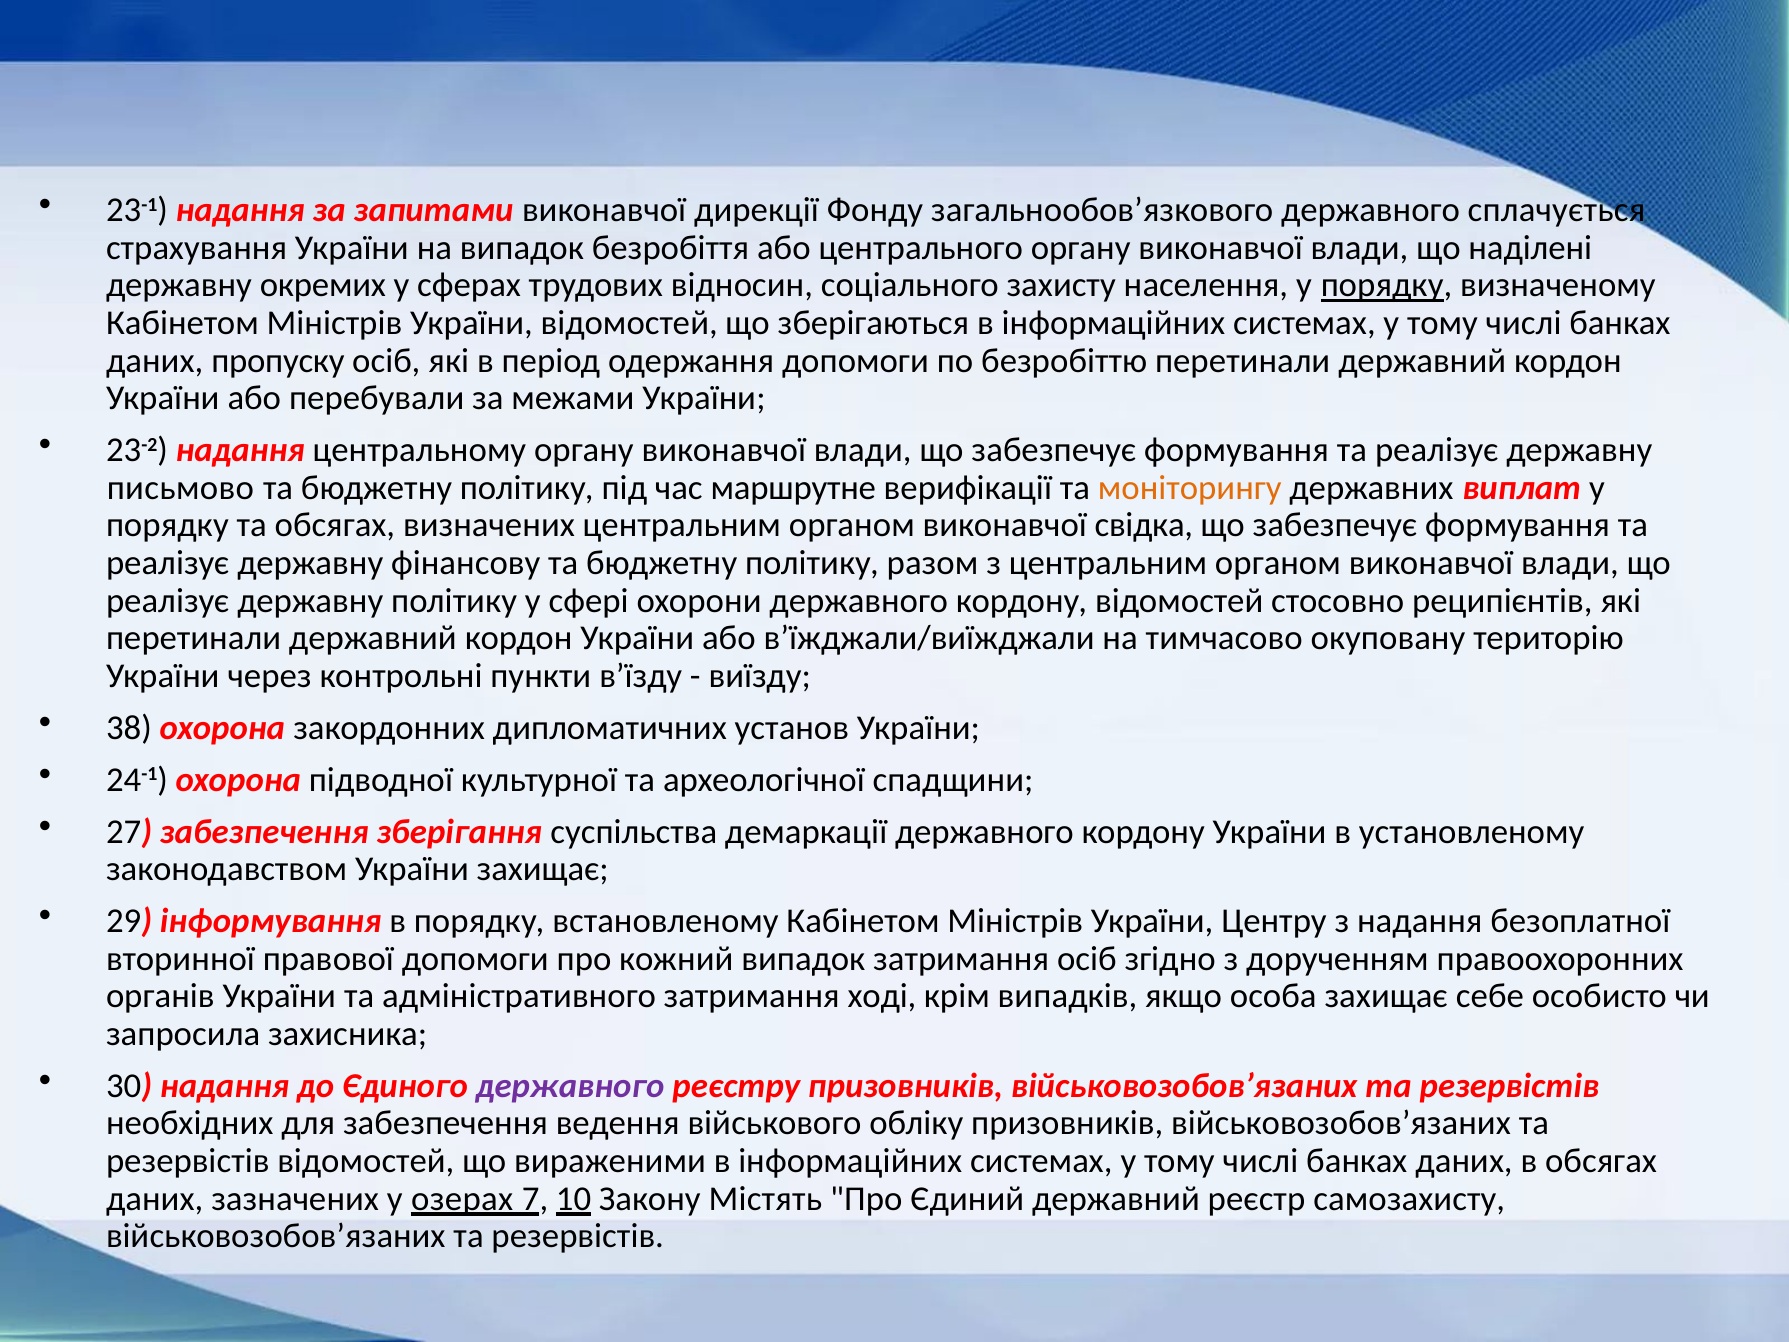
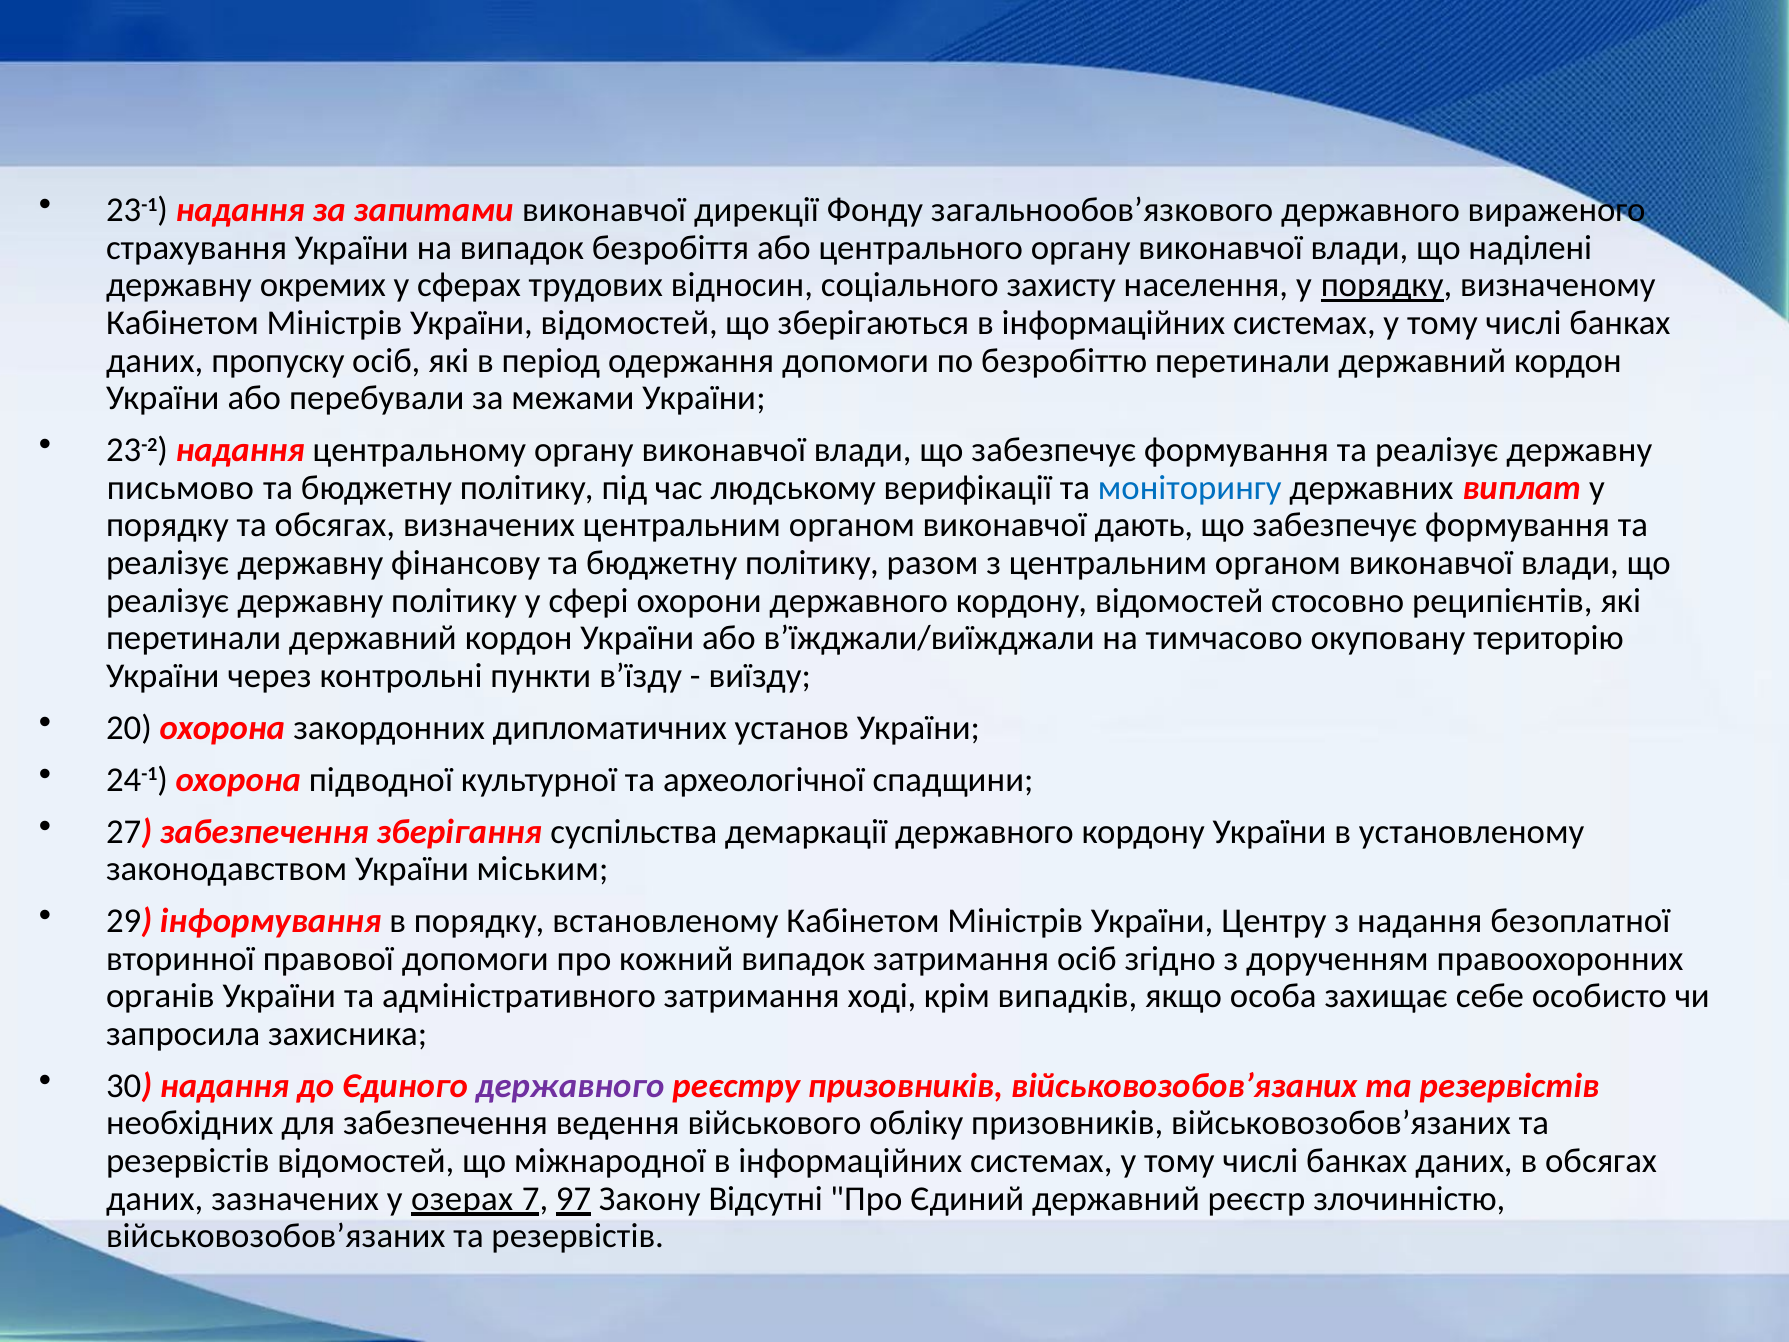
сплачується: сплачується -> вираженого
маршрутне: маршрутне -> людському
моніторингу colour: orange -> blue
свідка: свідка -> дають
38: 38 -> 20
України захищає: захищає -> міським
вираженими: вираженими -> міжнародної
10: 10 -> 97
Містять: Містять -> Відсутні
самозахисту: самозахисту -> злочинністю
